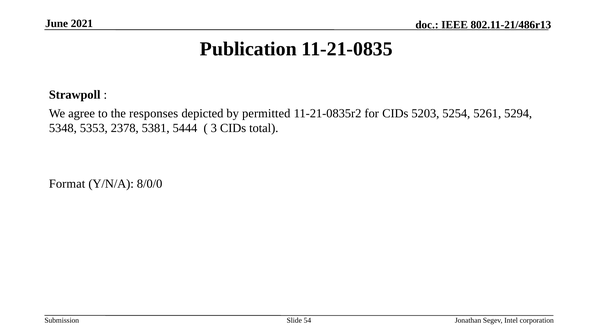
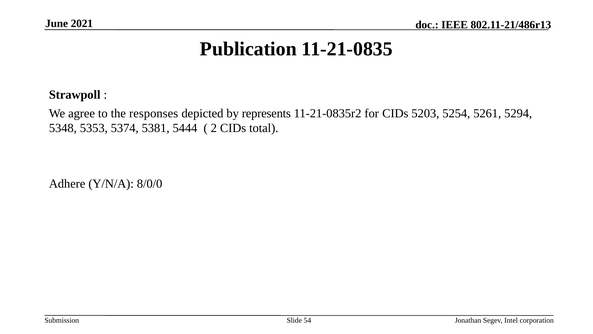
permitted: permitted -> represents
2378: 2378 -> 5374
3: 3 -> 2
Format: Format -> Adhere
